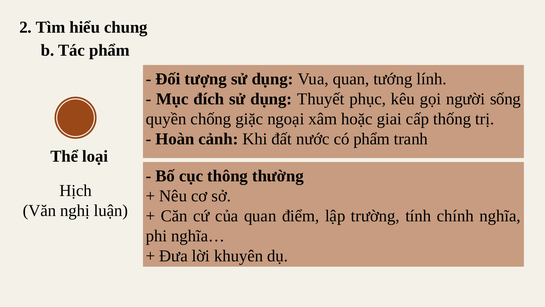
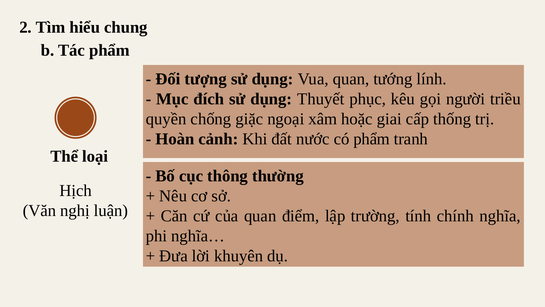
sống: sống -> triều
